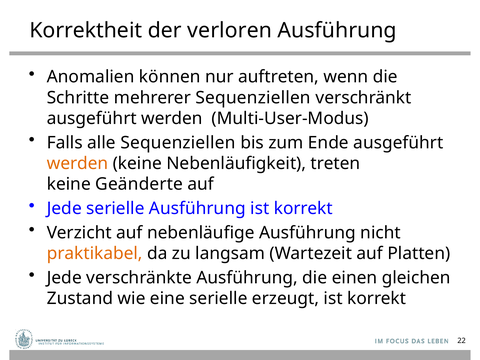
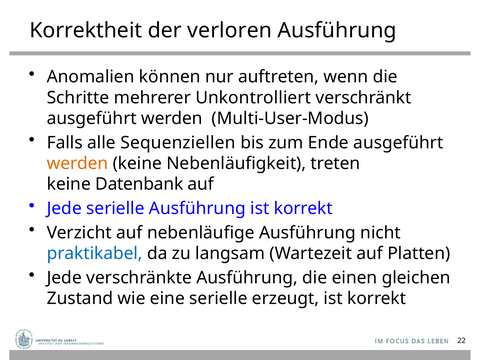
mehrerer Sequenziellen: Sequenziellen -> Unkontrolliert
Geänderte: Geänderte -> Datenbank
praktikabel colour: orange -> blue
